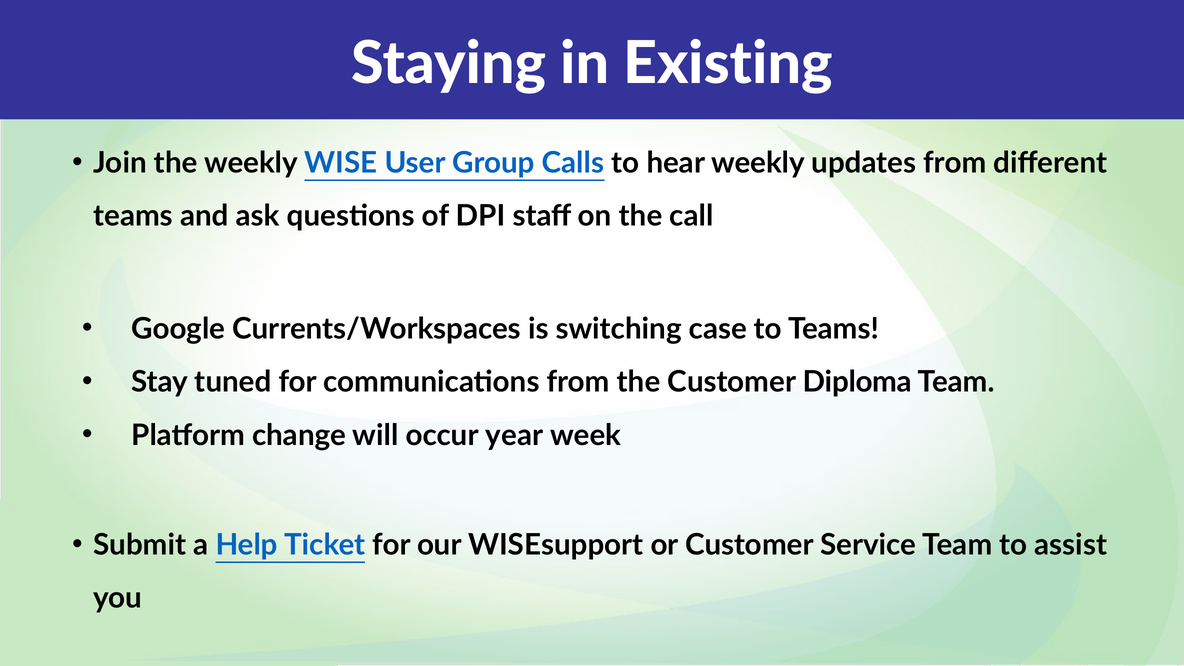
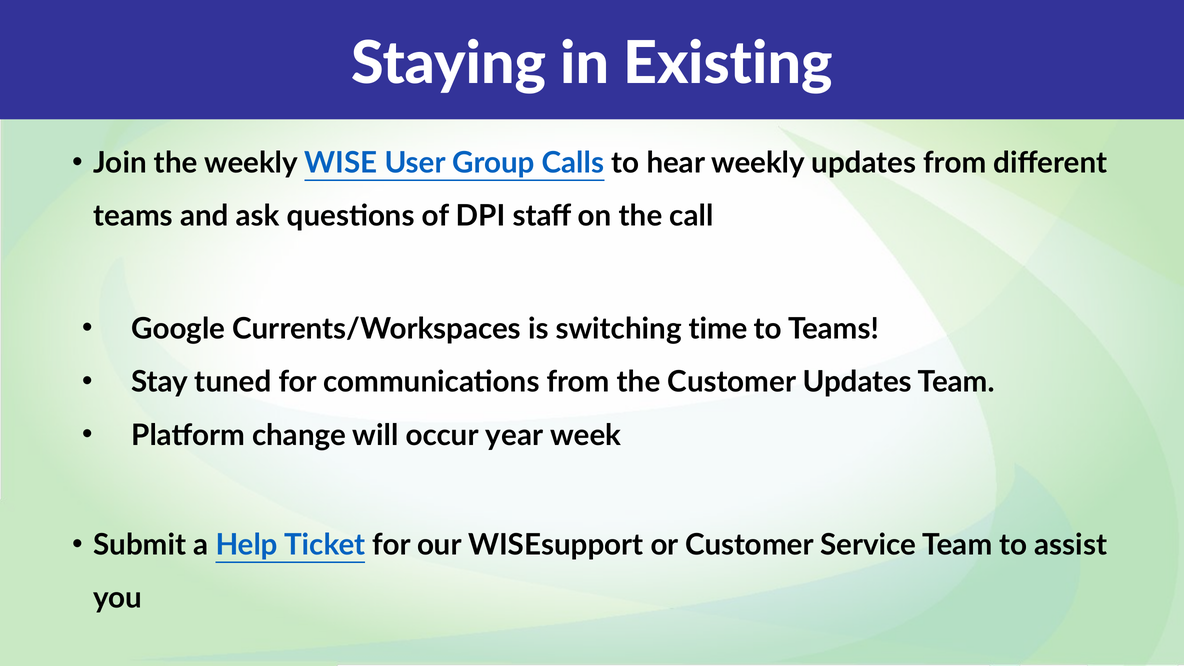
case: case -> time
Customer Diploma: Diploma -> Updates
